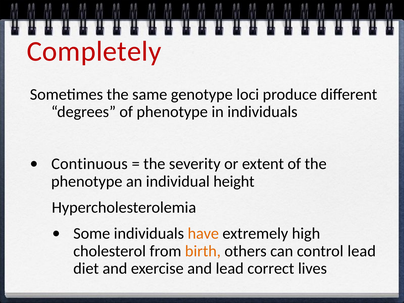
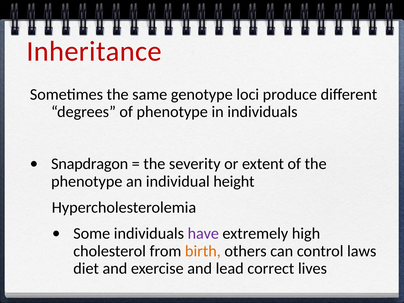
Completely: Completely -> Inheritance
Continuous: Continuous -> Snapdragon
have colour: orange -> purple
control lead: lead -> laws
